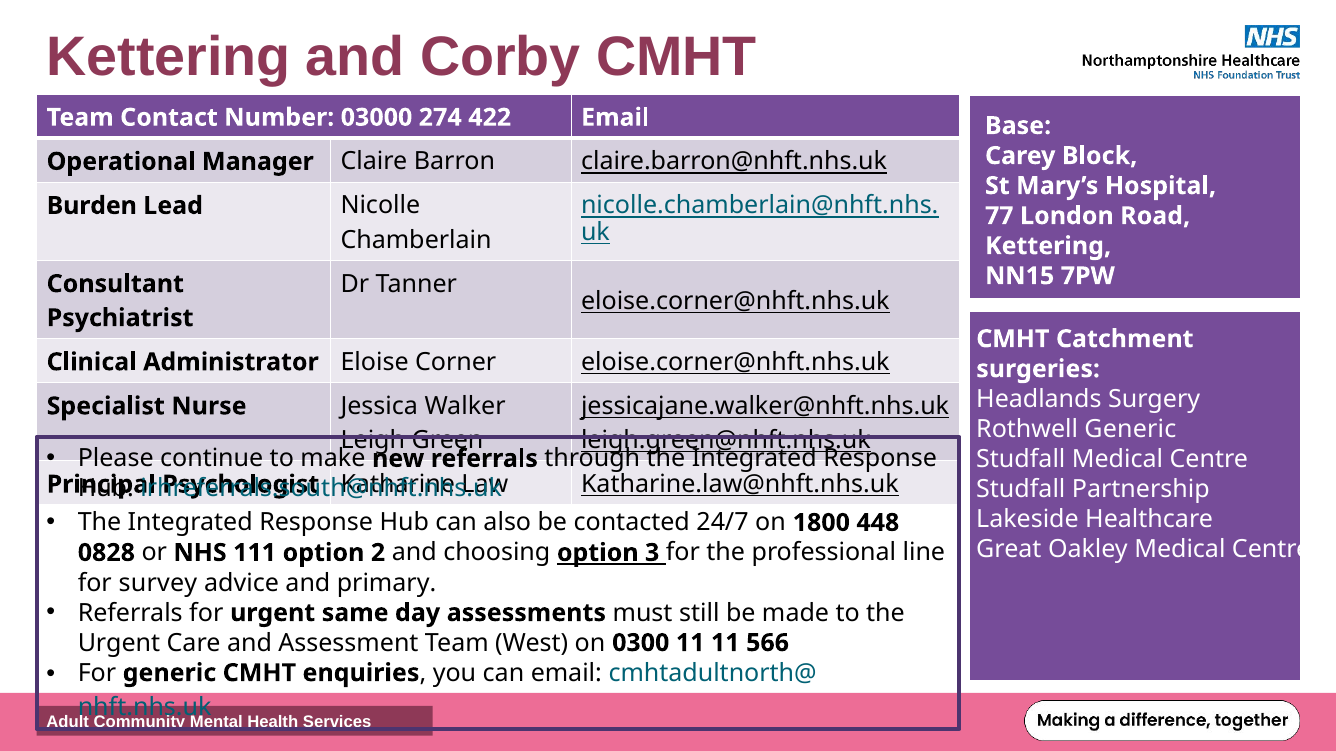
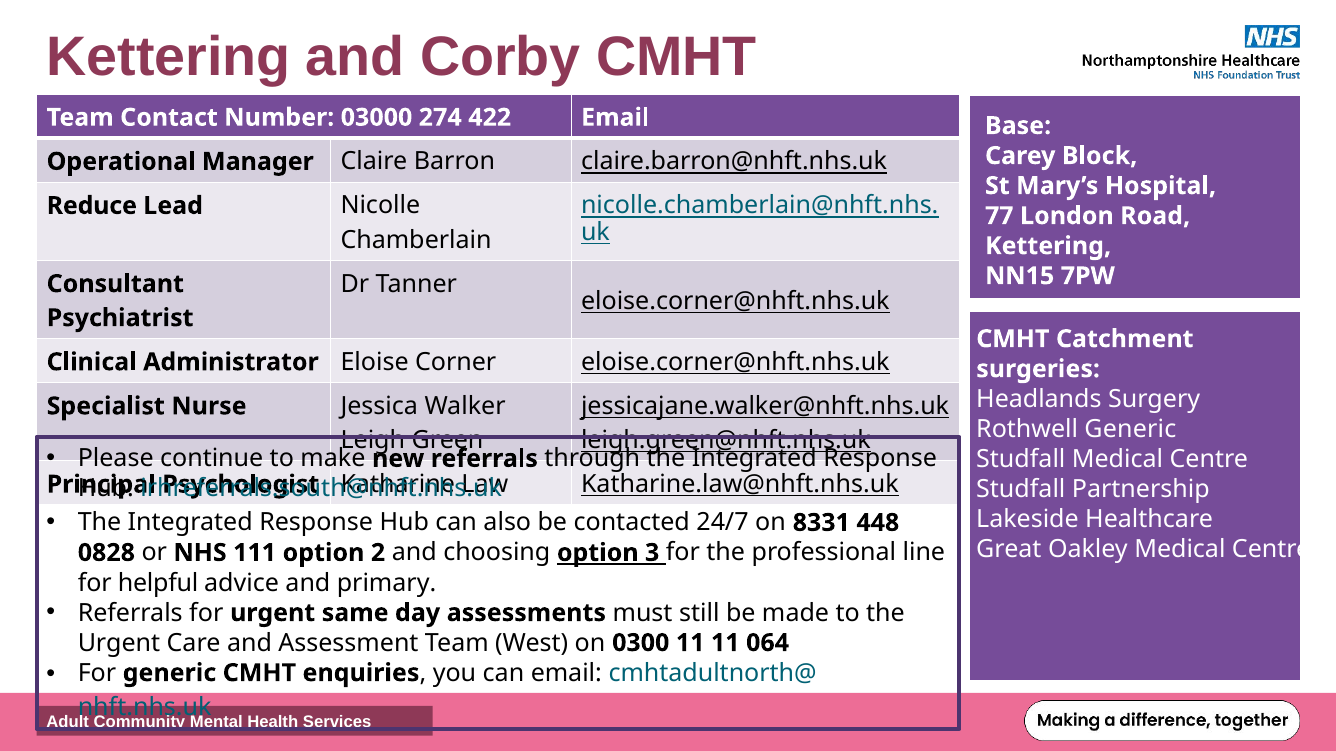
Burden: Burden -> Reduce
1800: 1800 -> 8331
survey: survey -> helpful
566: 566 -> 064
